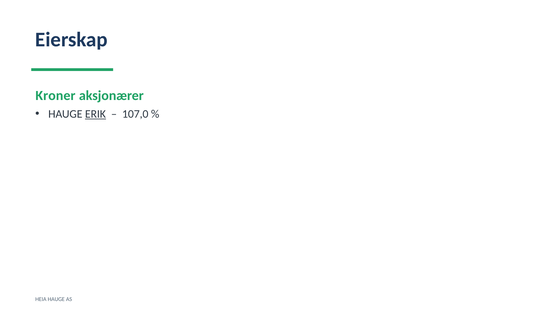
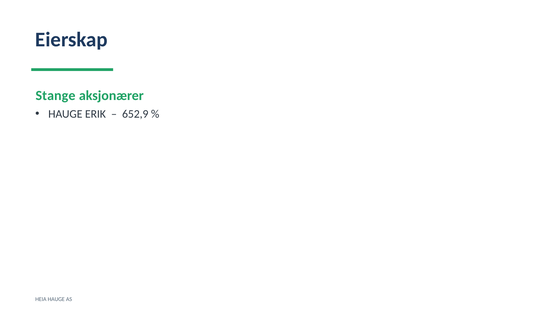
Kroner: Kroner -> Stange
ERIK underline: present -> none
107,0: 107,0 -> 652,9
